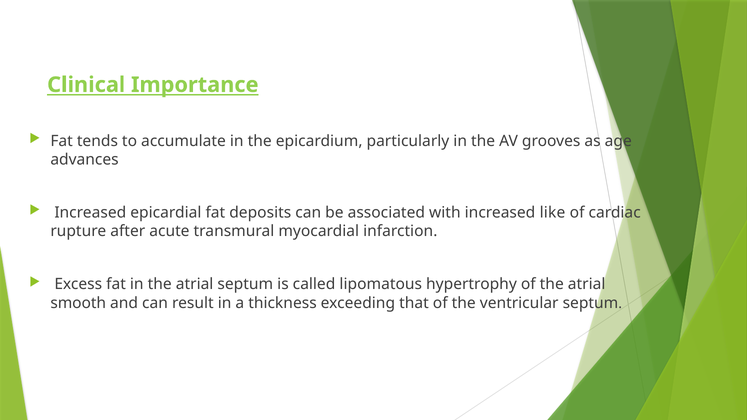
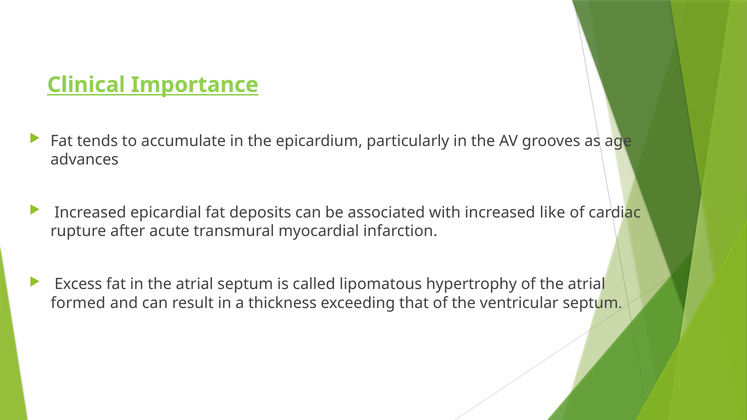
smooth: smooth -> formed
